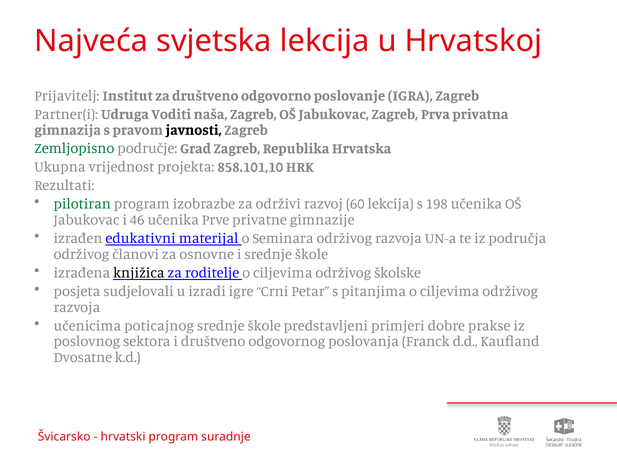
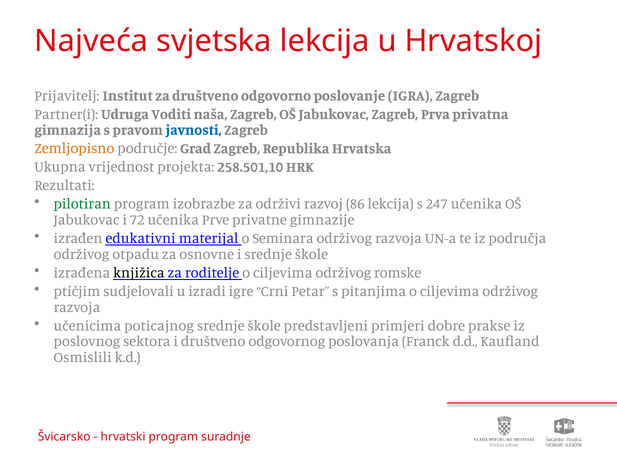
javnosti colour: black -> blue
Zemljopisno colour: green -> orange
858.101,10: 858.101,10 -> 258.501,10
60: 60 -> 86
198: 198 -> 247
46: 46 -> 72
članovi: članovi -> otpadu
školske: školske -> romske
posjeta: posjeta -> ptičjim
Dvosatne: Dvosatne -> Osmislili
